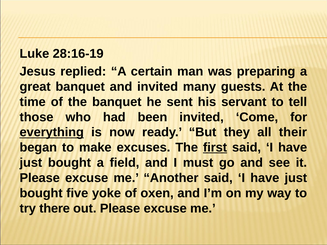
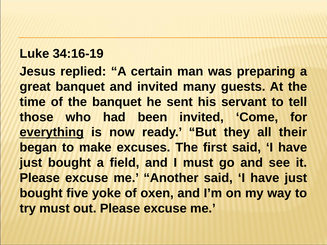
28:16-19: 28:16-19 -> 34:16-19
first underline: present -> none
try there: there -> must
